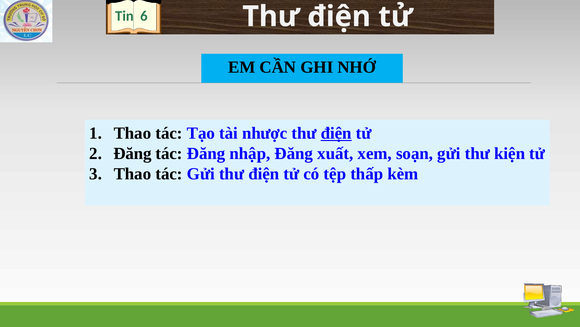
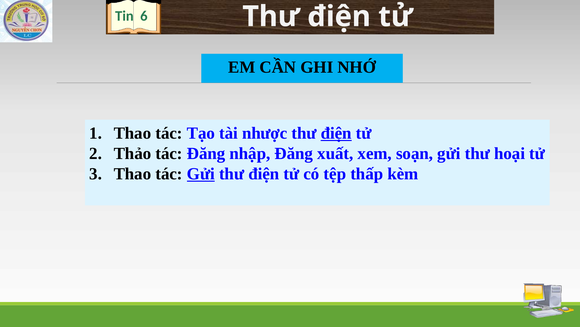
Đăng at (133, 153): Đăng -> Thảo
kiện: kiện -> hoại
Gửi at (201, 174) underline: none -> present
